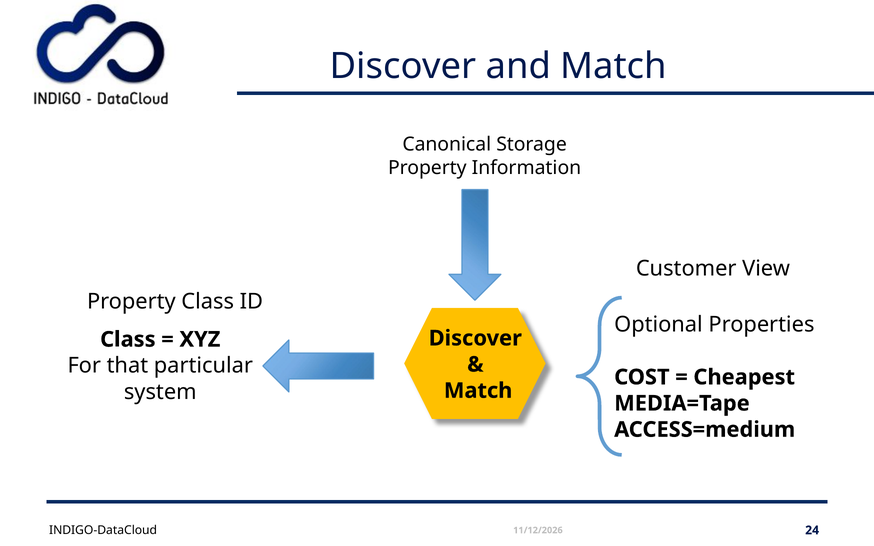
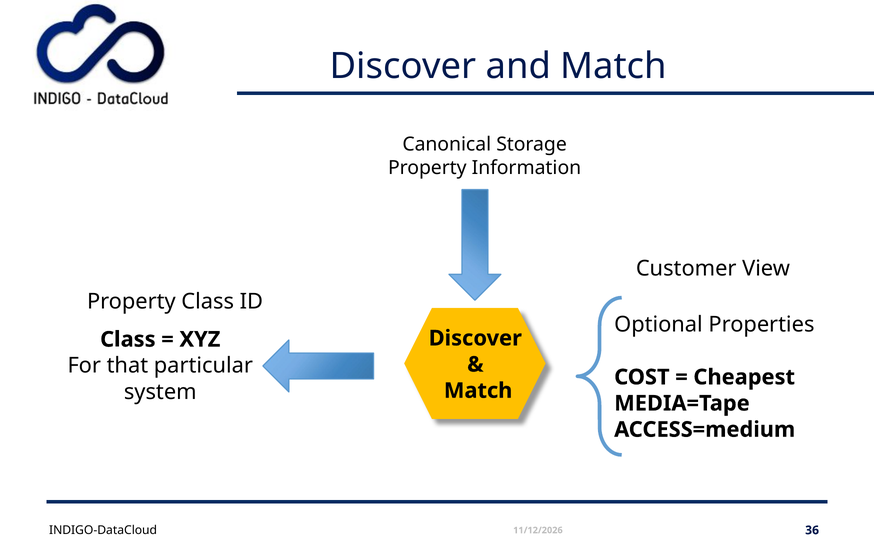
24: 24 -> 36
